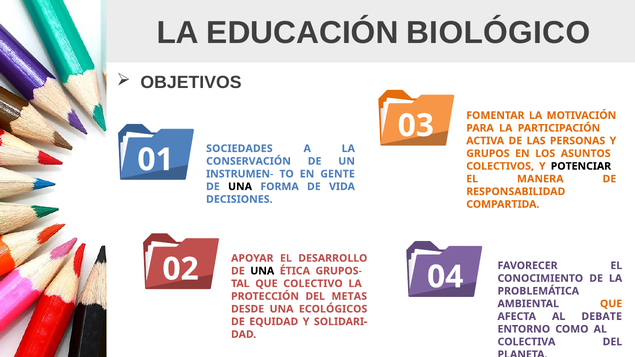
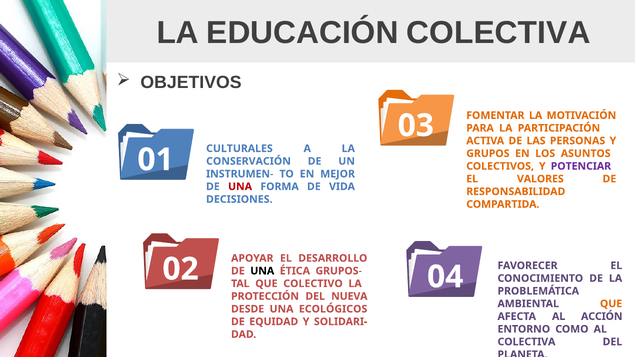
EDUCACIÓN BIOLÓGICO: BIOLÓGICO -> COLECTIVA
SOCIEDADES: SOCIEDADES -> CULTURALES
POTENCIAR colour: black -> purple
GENTE: GENTE -> MEJOR
MANERA: MANERA -> VALORES
UNA at (240, 187) colour: black -> red
METAS: METAS -> NUEVA
DEBATE: DEBATE -> ACCIÓN
